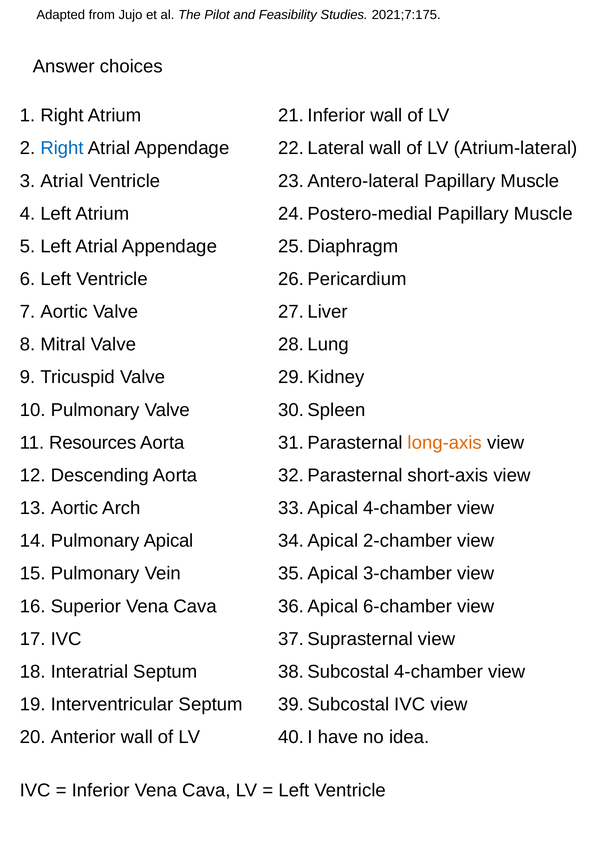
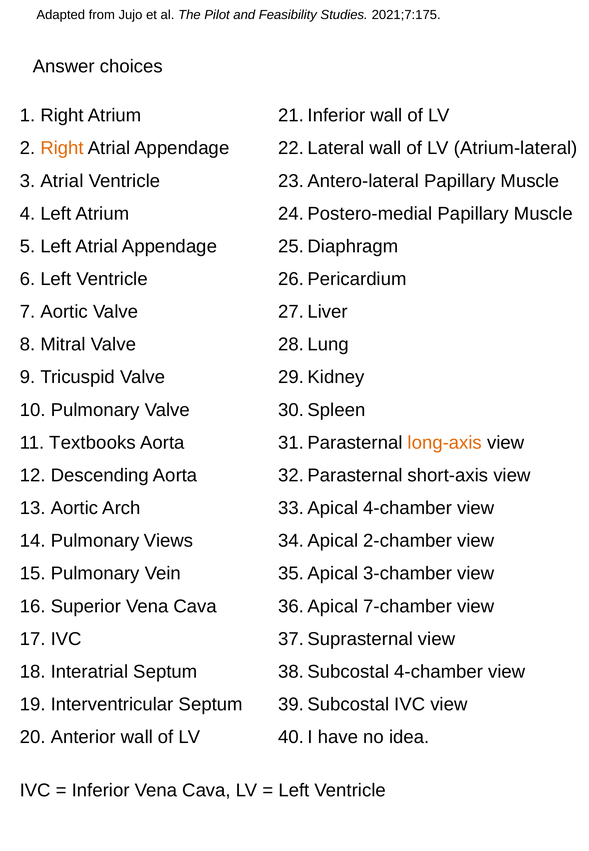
Right at (62, 148) colour: blue -> orange
Resources: Resources -> Textbooks
Apical: Apical -> Views
6-chamber: 6-chamber -> 7-chamber
